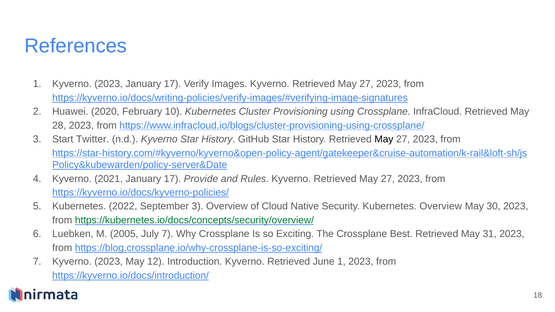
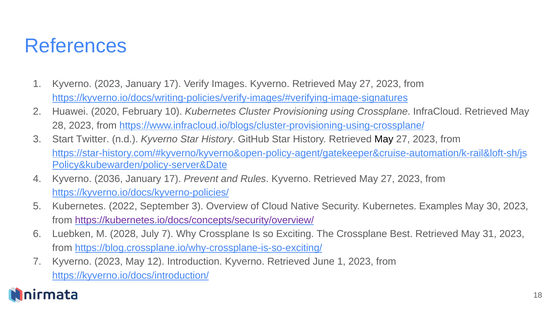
2021: 2021 -> 2036
Provide: Provide -> Prevent
Kubernetes Overview: Overview -> Examples
https://kubernetes.io/docs/concepts/security/overview/ colour: green -> purple
2005: 2005 -> 2028
